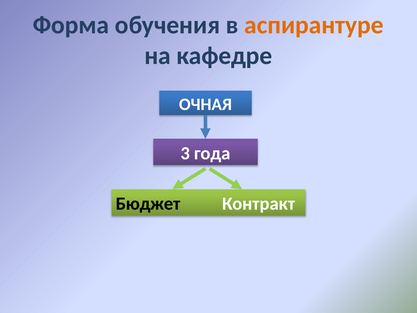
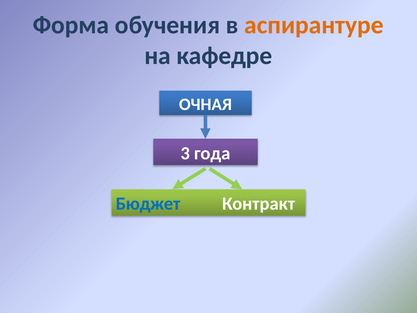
Бюджет colour: black -> blue
